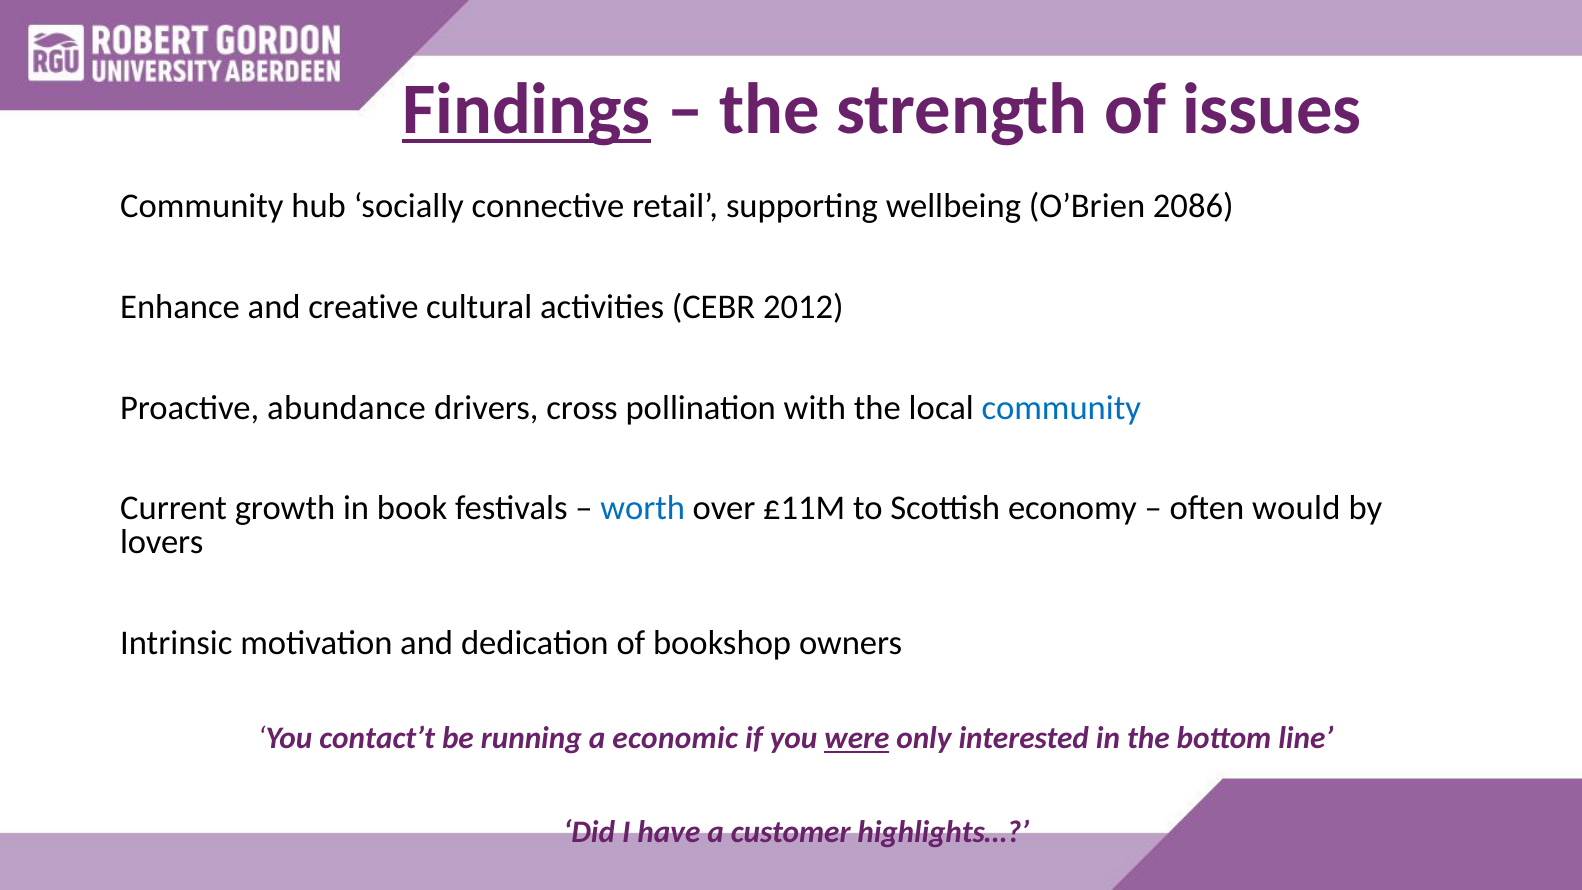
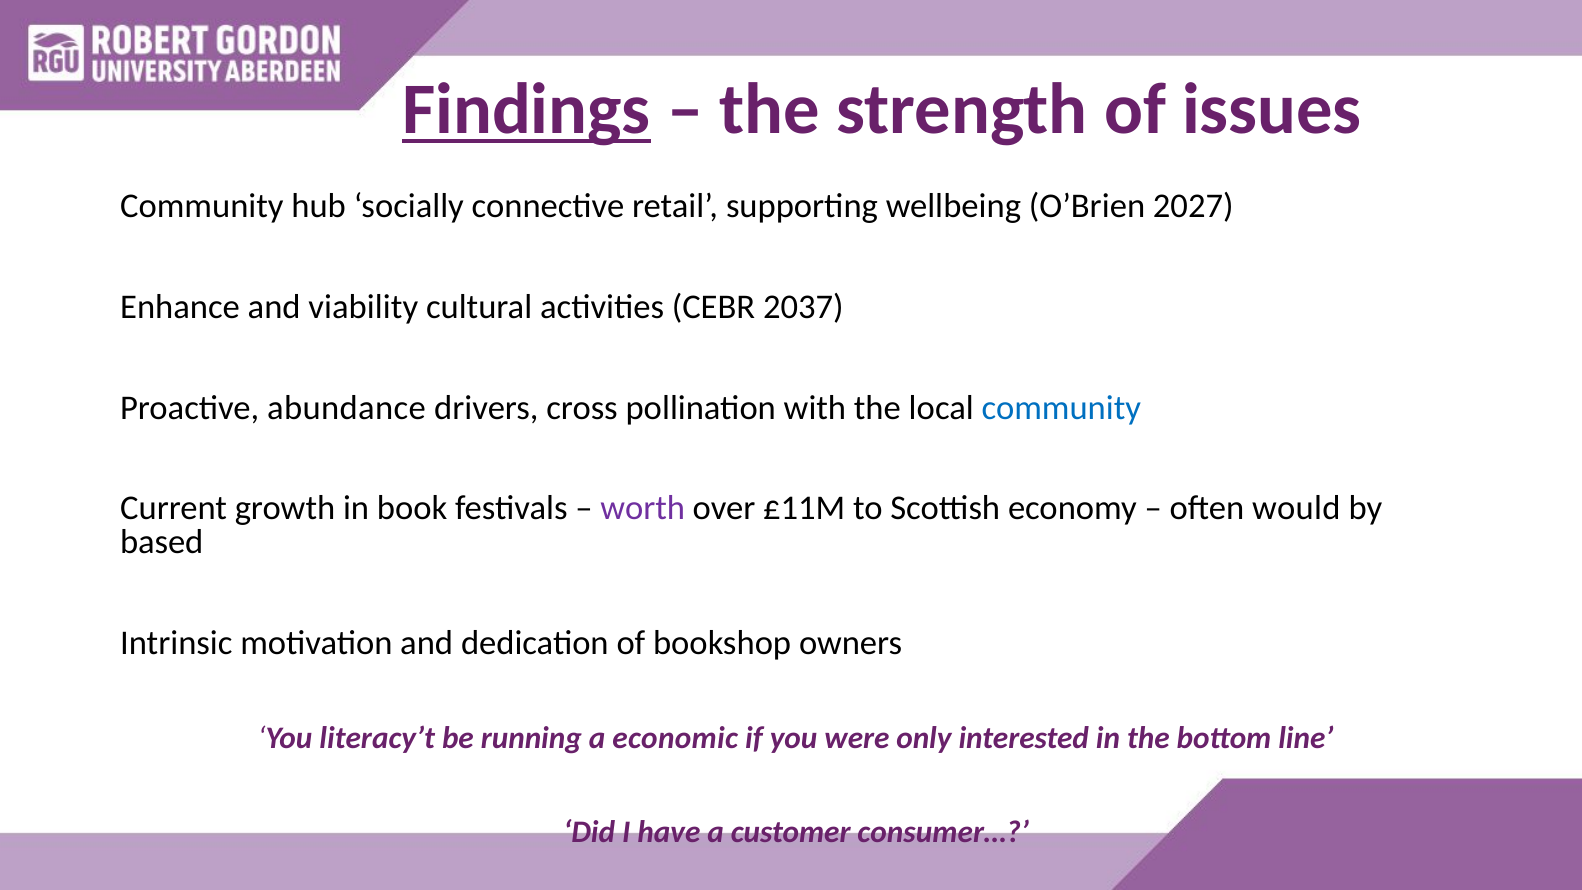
2086: 2086 -> 2027
creative: creative -> viability
2012: 2012 -> 2037
worth colour: blue -> purple
lovers: lovers -> based
contact’t: contact’t -> literacy’t
were underline: present -> none
highlights…: highlights… -> consumer…
